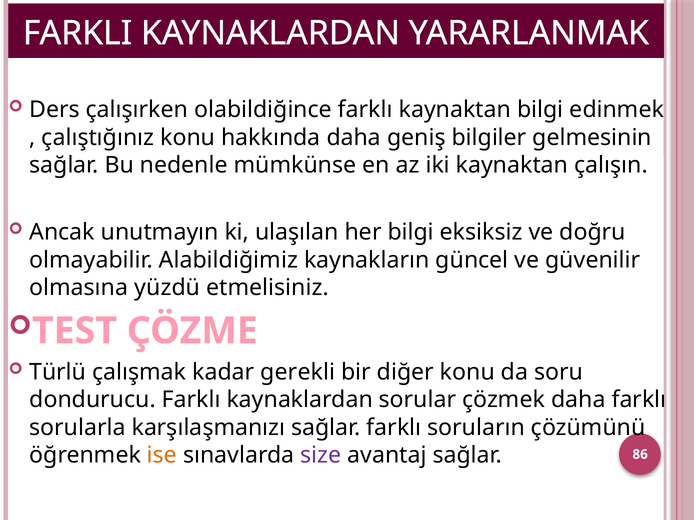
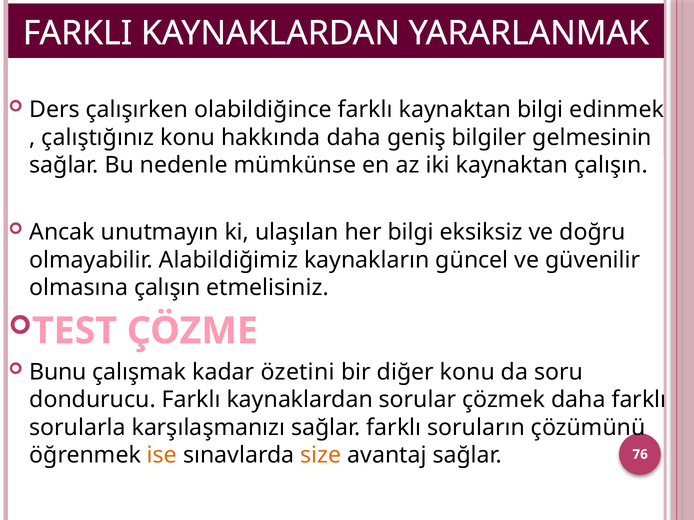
olmasına yüzdü: yüzdü -> çalışın
Türlü: Türlü -> Bunu
gerekli: gerekli -> özetini
size colour: purple -> orange
86: 86 -> 76
